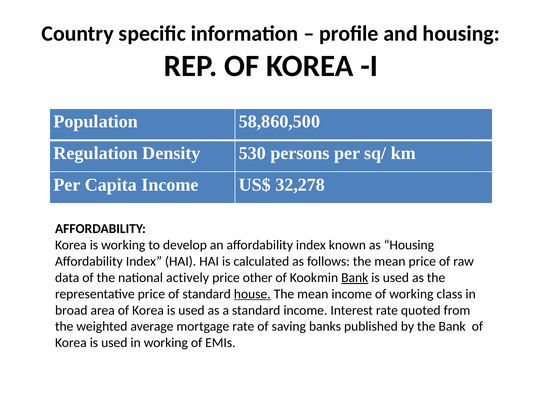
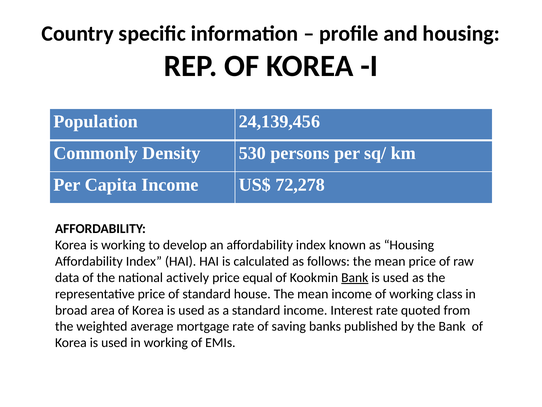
58,860,500: 58,860,500 -> 24,139,456
Regulation: Regulation -> Commonly
32,278: 32,278 -> 72,278
other: other -> equal
house underline: present -> none
